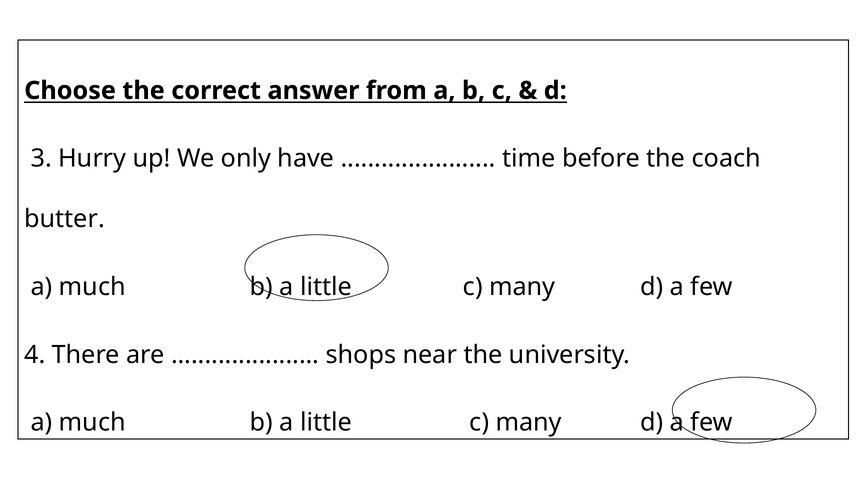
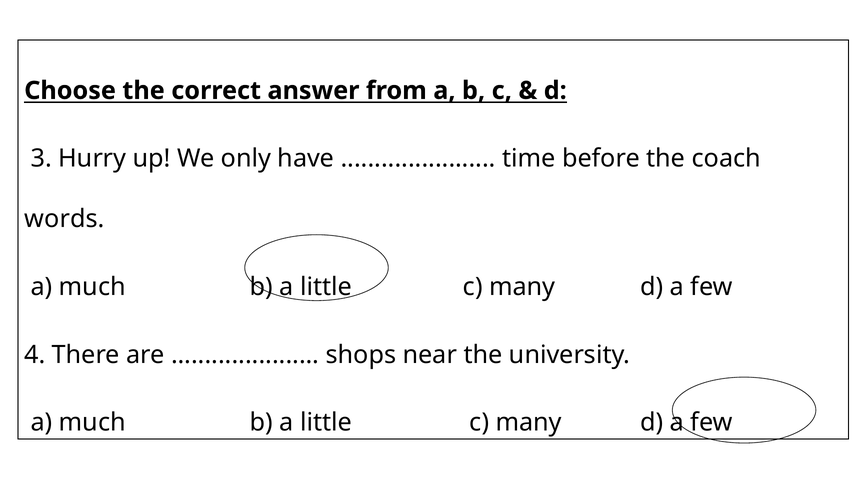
butter: butter -> words
